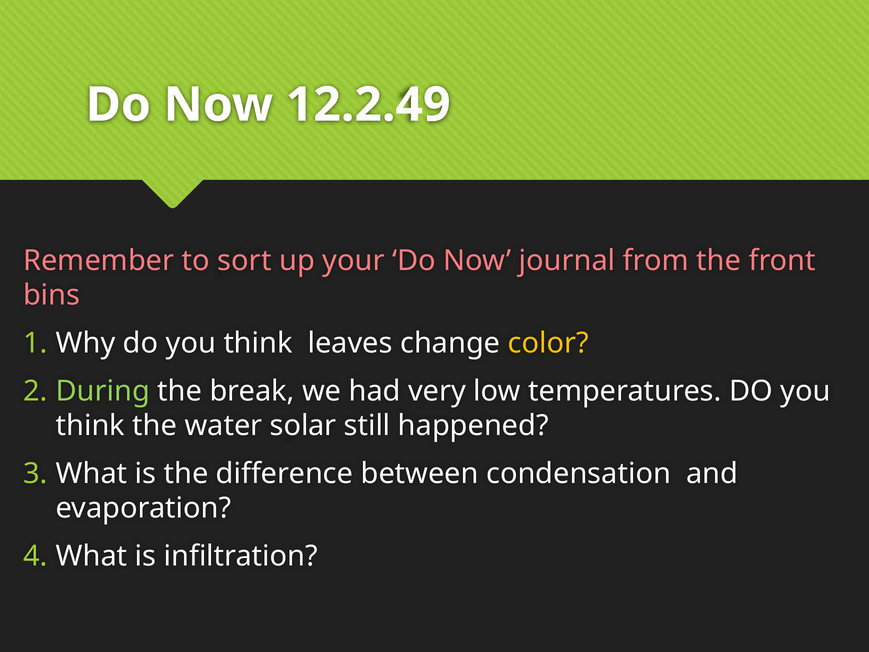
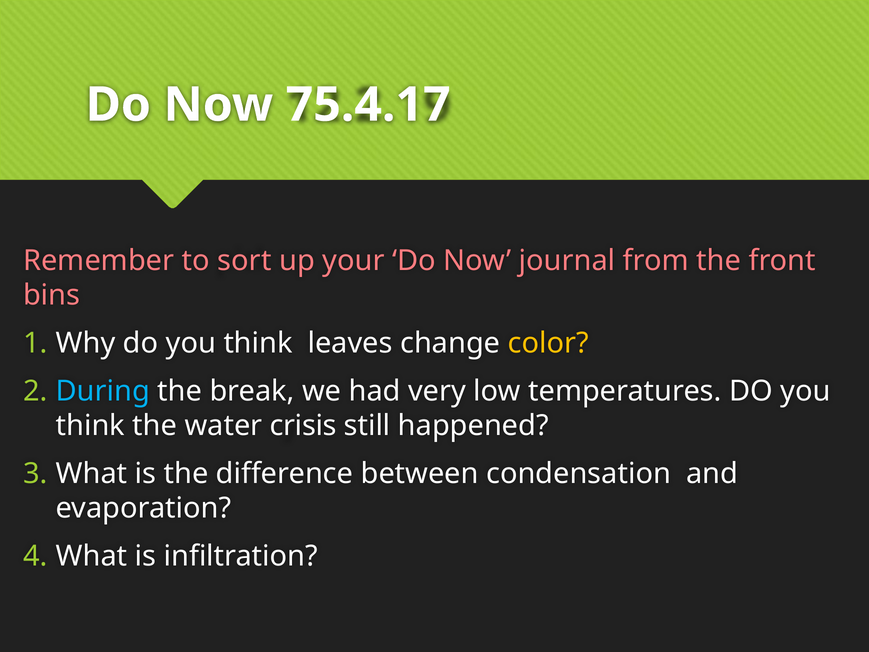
12.2.49: 12.2.49 -> 75.4.17
During colour: light green -> light blue
solar: solar -> crisis
